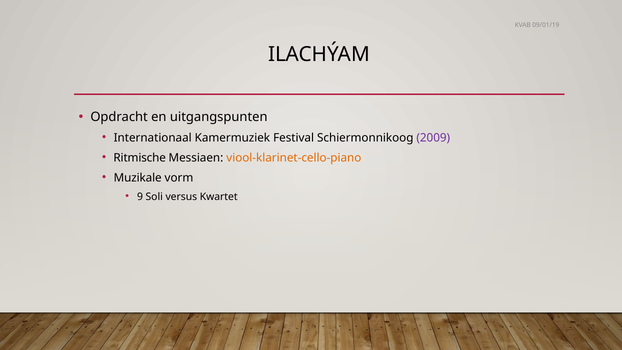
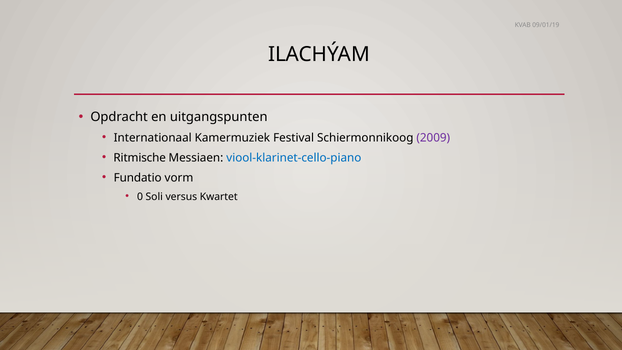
viool-klarinet-cello-piano colour: orange -> blue
Muzikale: Muzikale -> Fundatio
9: 9 -> 0
